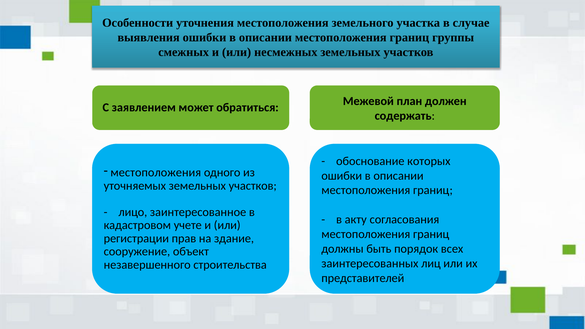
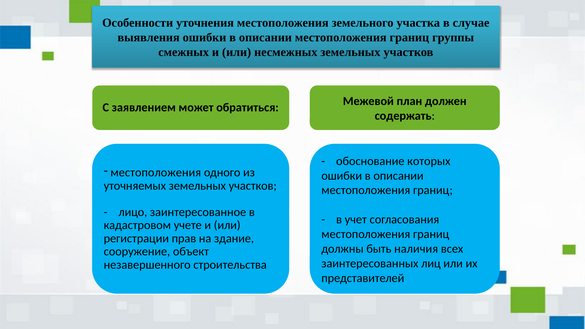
акту: акту -> учет
порядок: порядок -> наличия
